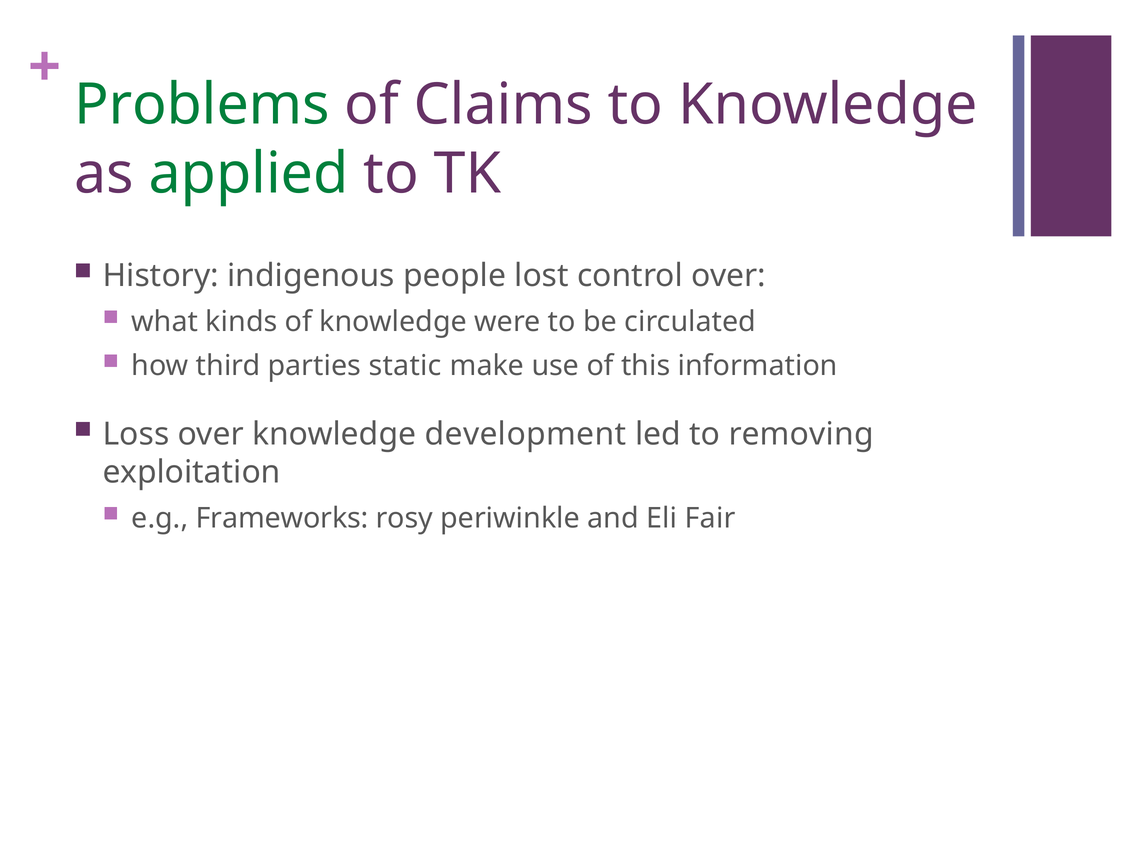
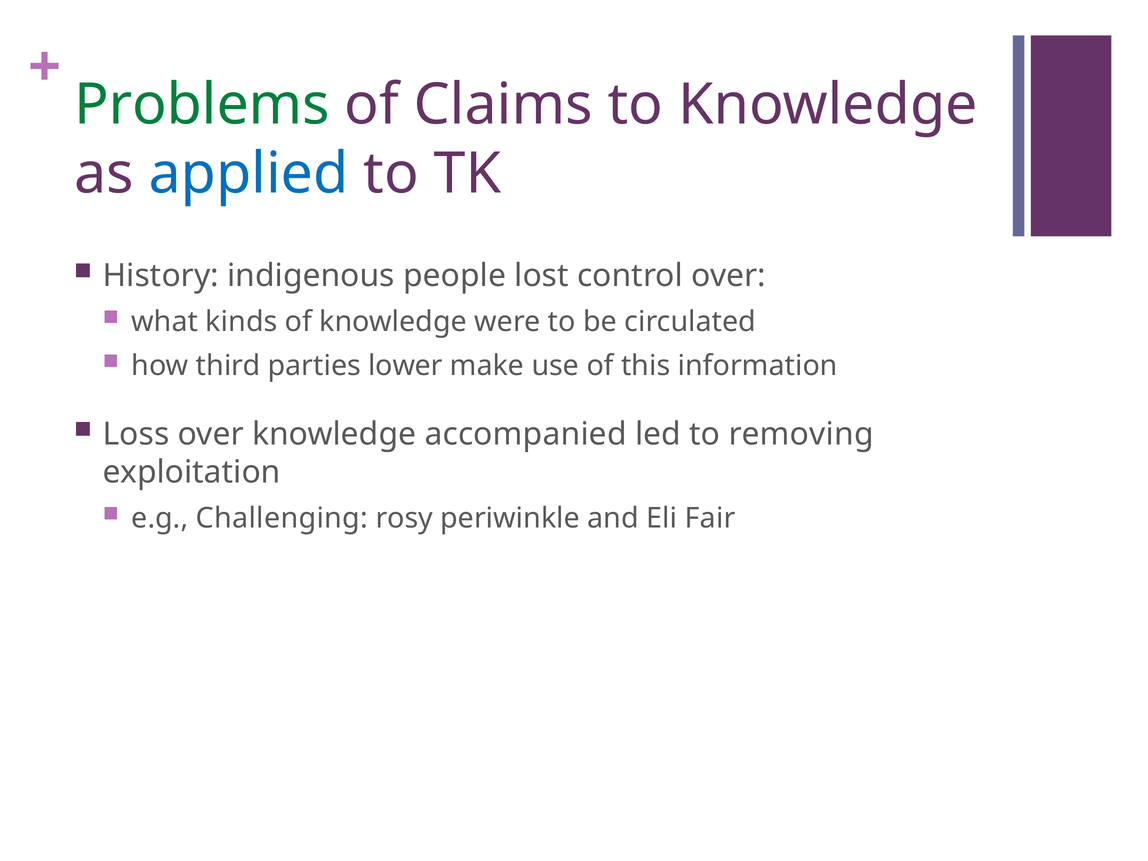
applied colour: green -> blue
static: static -> lower
development: development -> accompanied
Frameworks: Frameworks -> Challenging
